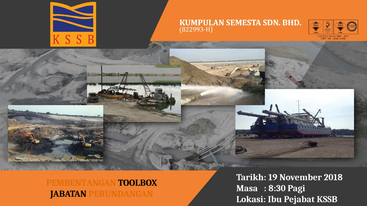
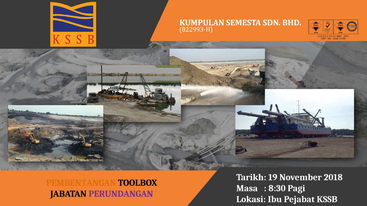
PERUNDANGAN colour: orange -> purple
